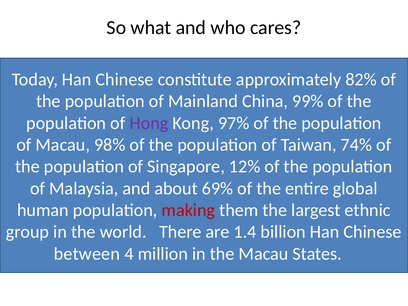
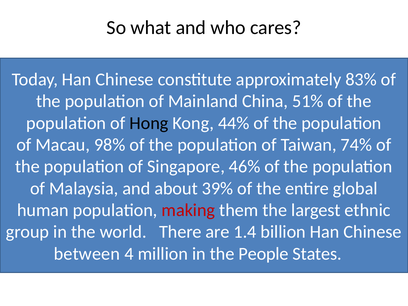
82%: 82% -> 83%
99%: 99% -> 51%
Hong colour: purple -> black
97%: 97% -> 44%
12%: 12% -> 46%
69%: 69% -> 39%
the Macau: Macau -> People
